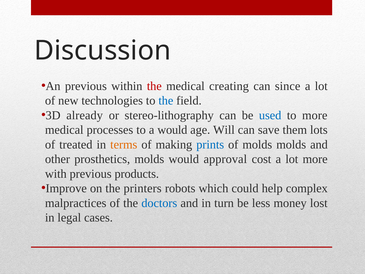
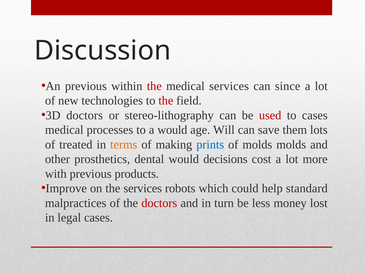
medical creating: creating -> services
the at (166, 101) colour: blue -> red
already at (85, 115): already -> doctors
used colour: blue -> red
to more: more -> cases
prosthetics molds: molds -> dental
approval: approval -> decisions
the printers: printers -> services
complex: complex -> standard
doctors at (159, 203) colour: blue -> red
